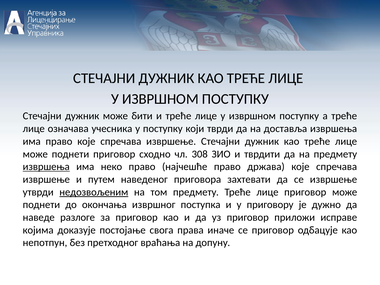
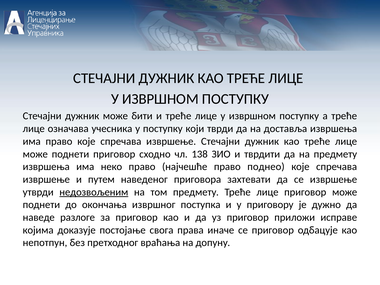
308: 308 -> 138
извршења at (46, 167) underline: present -> none
држава: држава -> поднео
